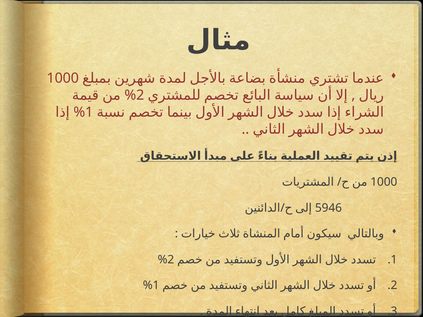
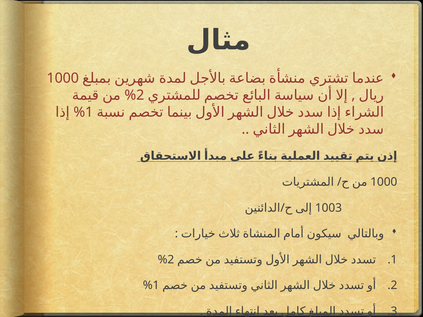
5946: 5946 -> 1003
